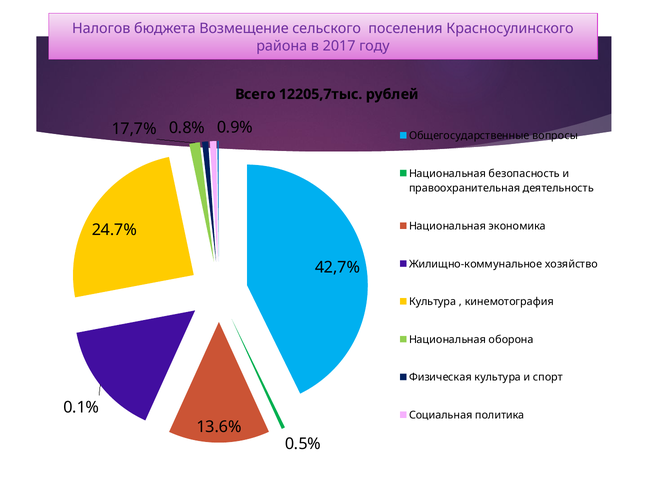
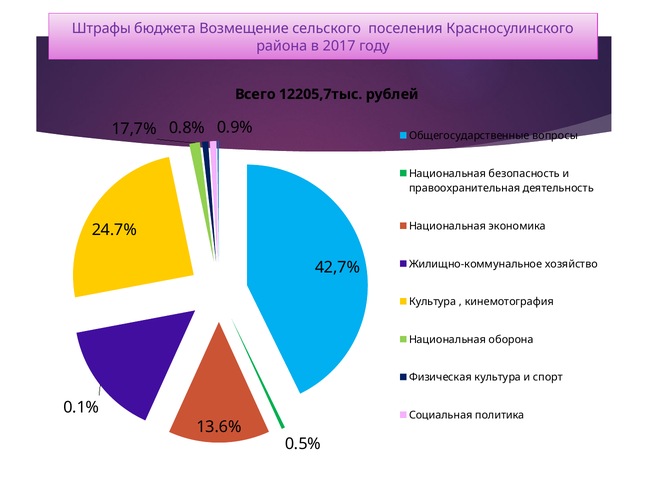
Налогов: Налогов -> Штрафы
